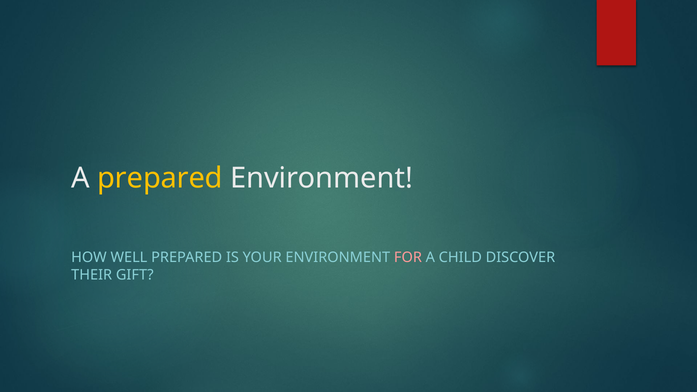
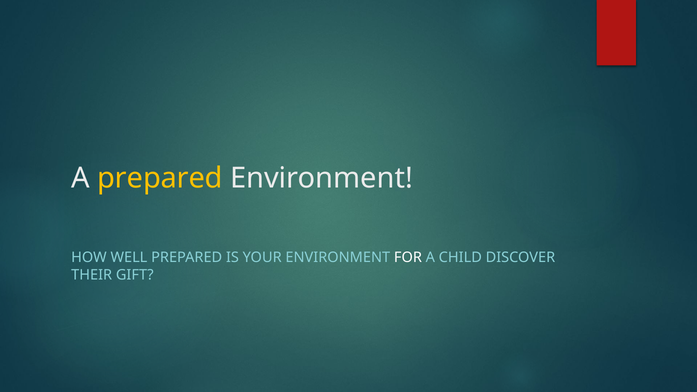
FOR colour: pink -> white
